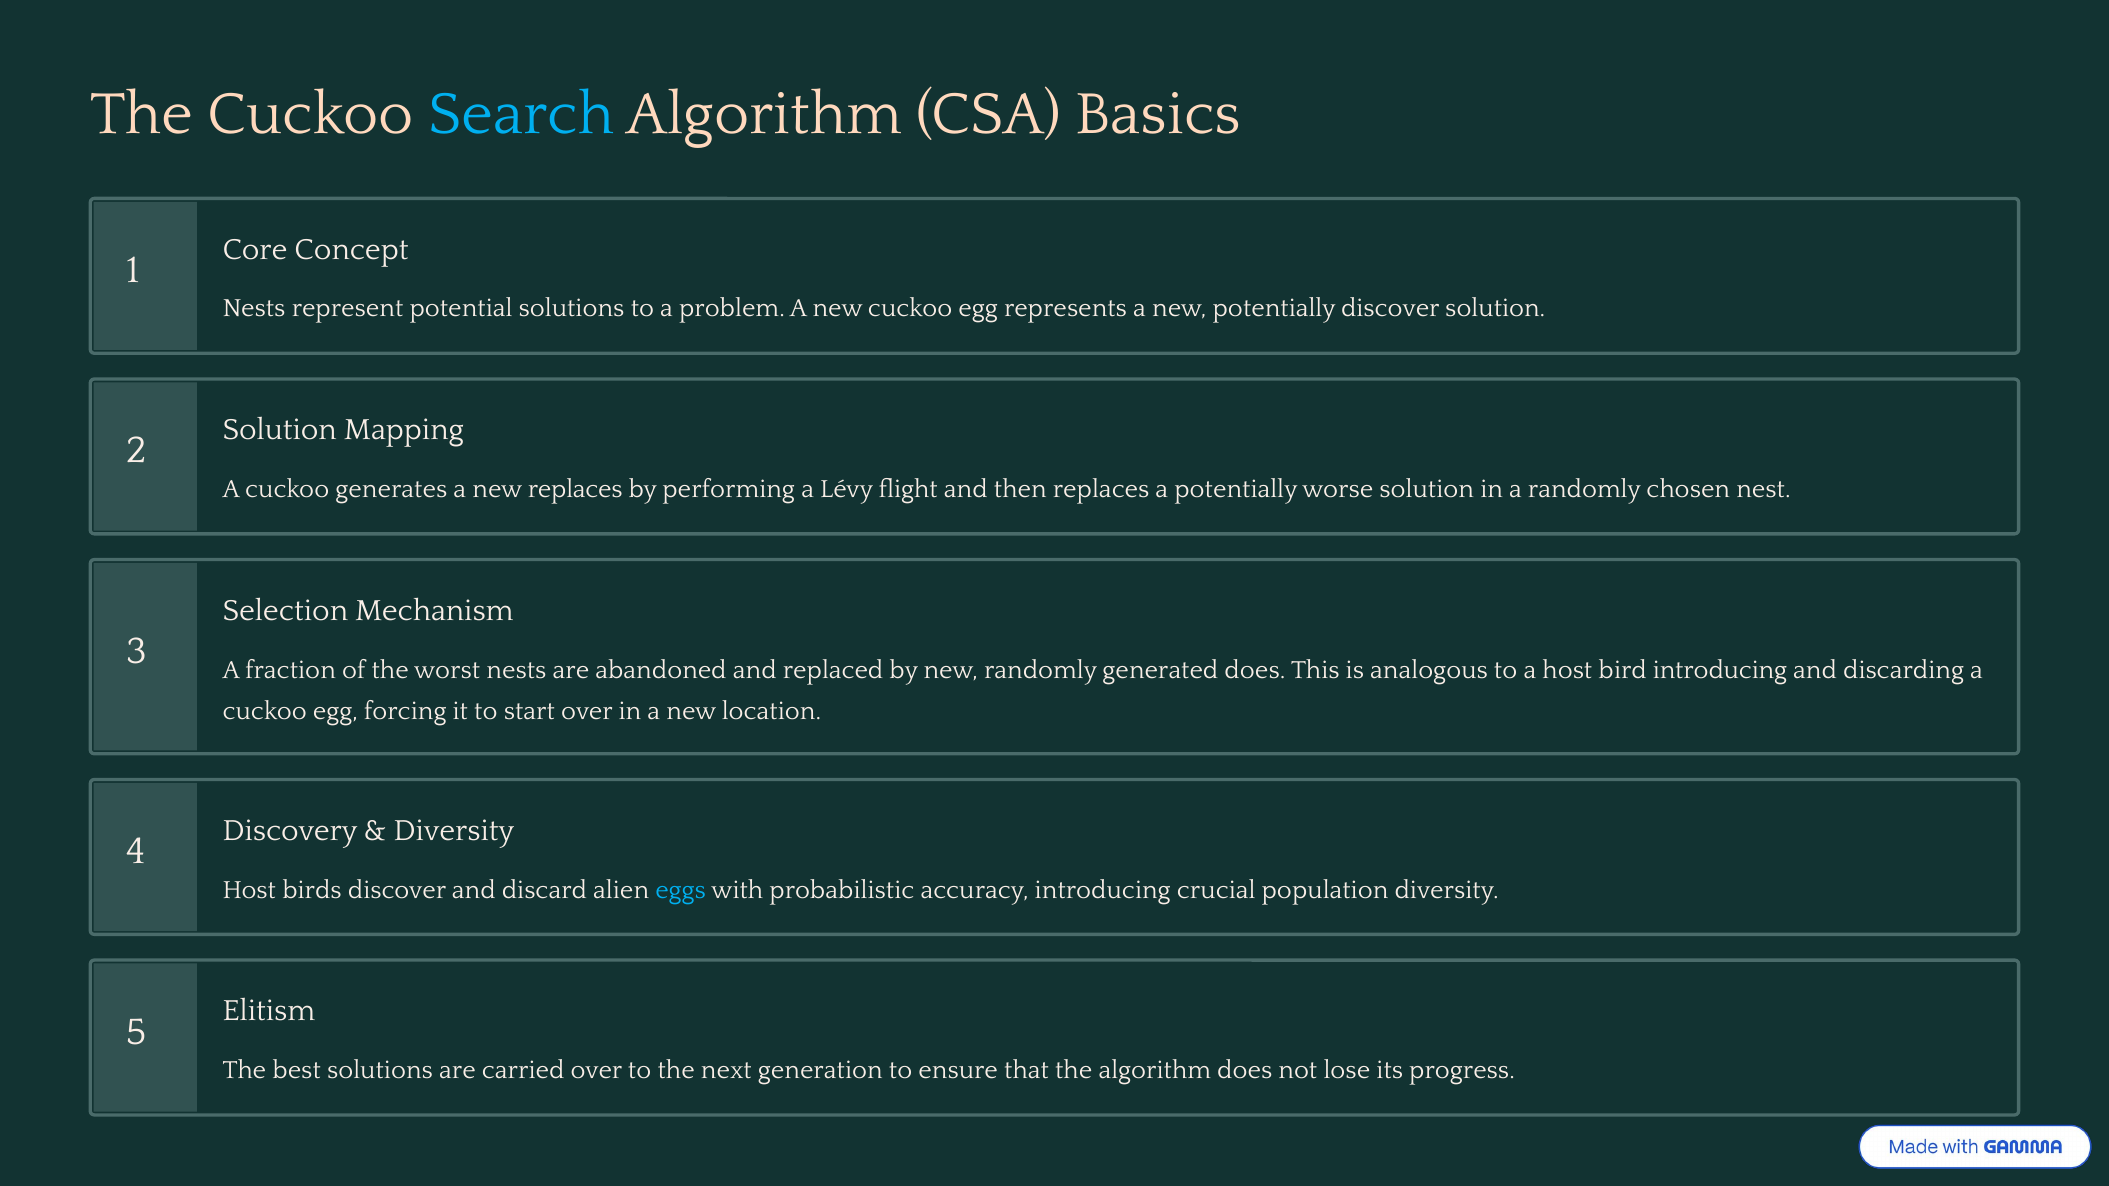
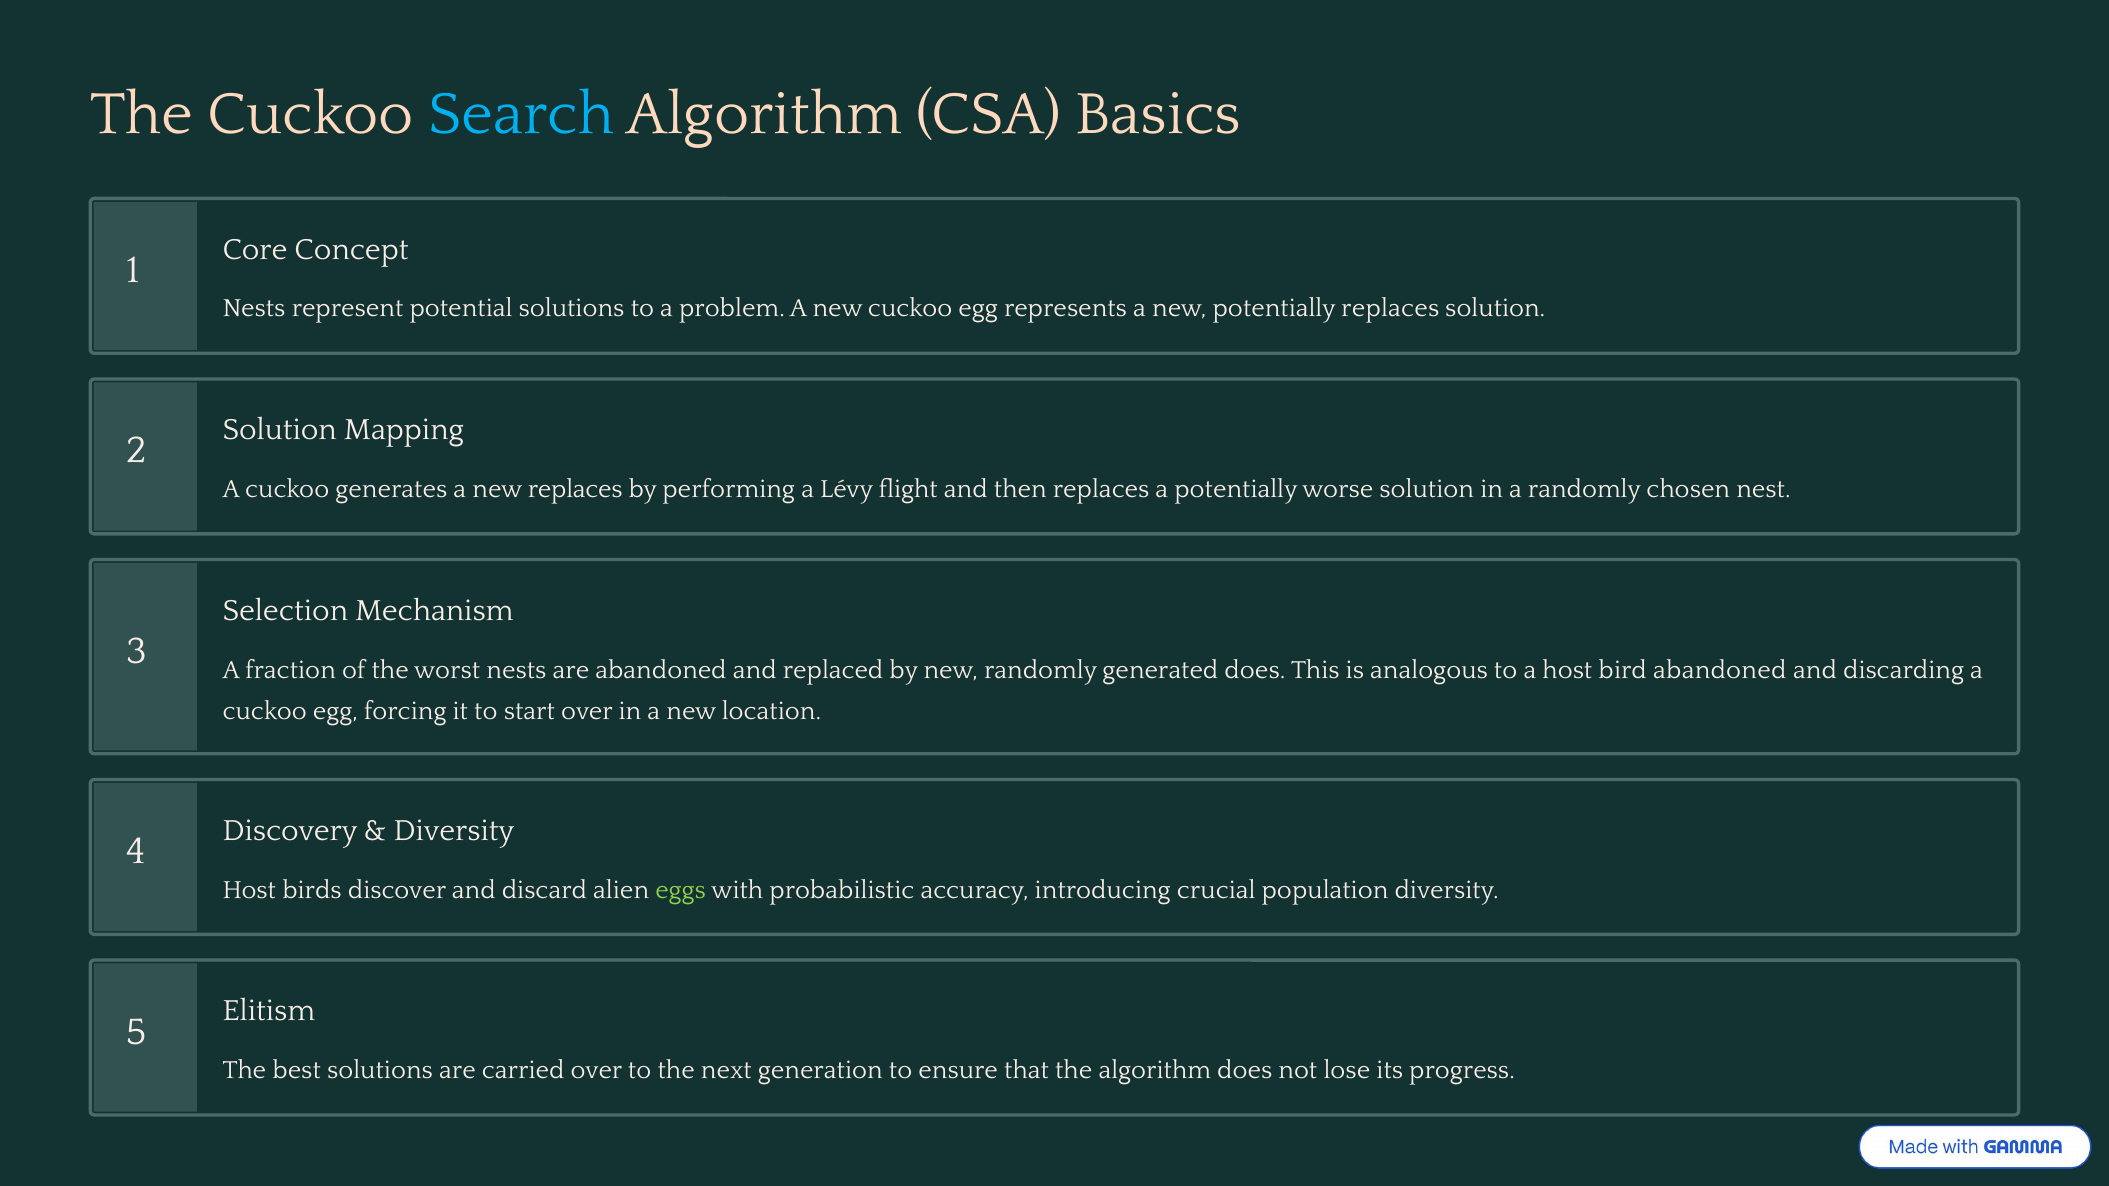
potentially discover: discover -> replaces
bird introducing: introducing -> abandoned
eggs colour: light blue -> light green
